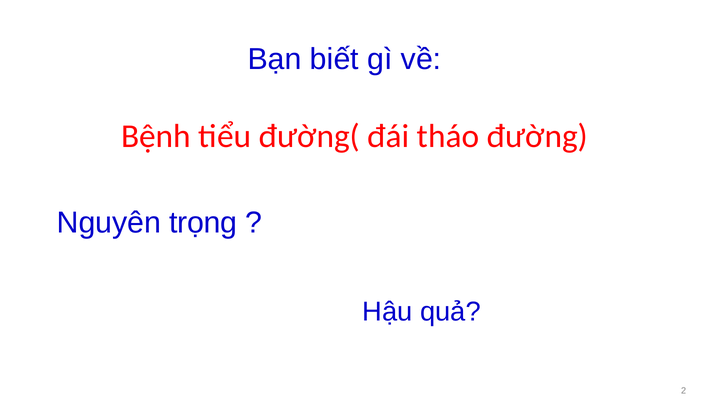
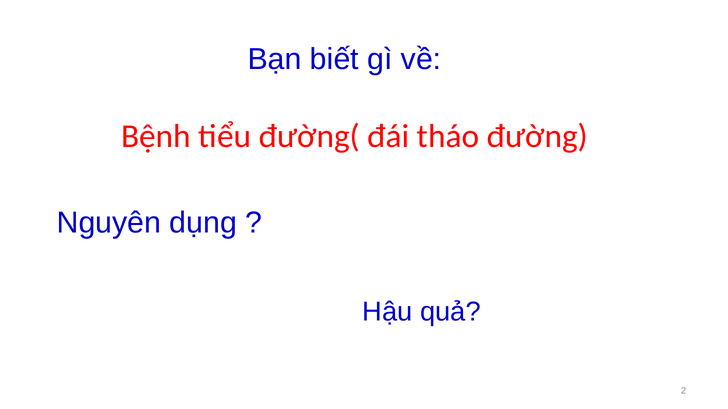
trọng: trọng -> dụng
